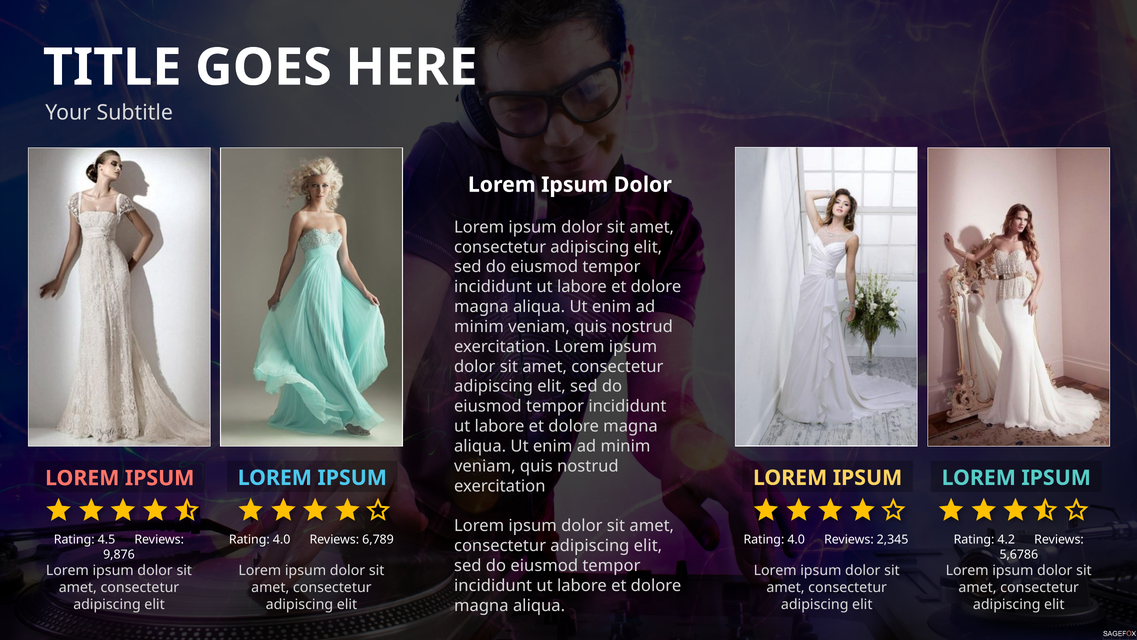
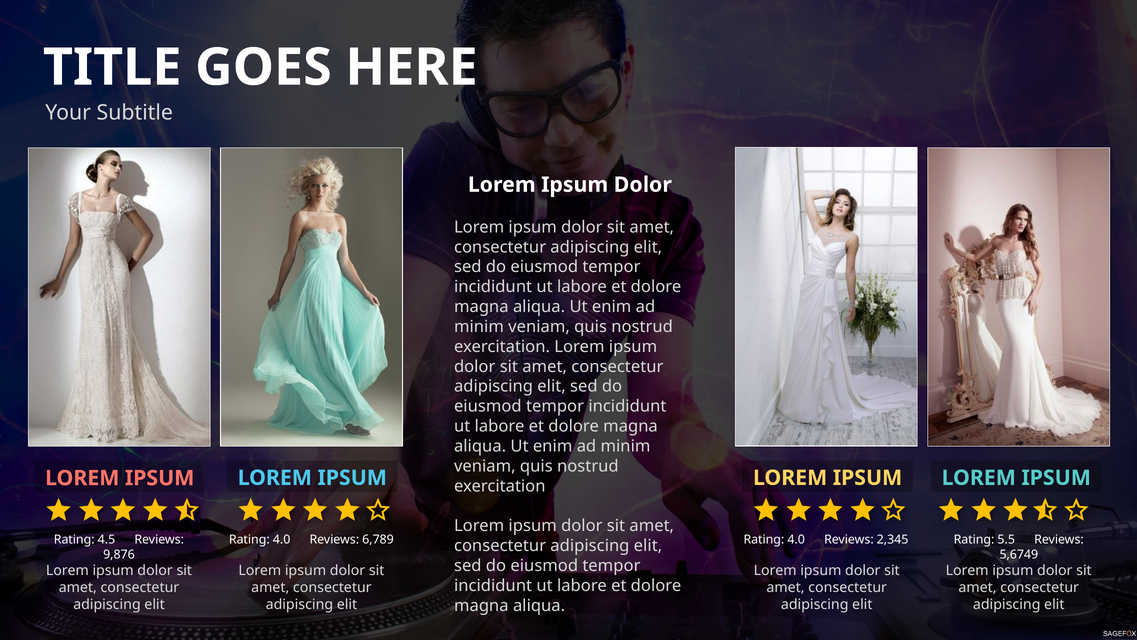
4.2: 4.2 -> 5.5
5,6786: 5,6786 -> 5,6749
